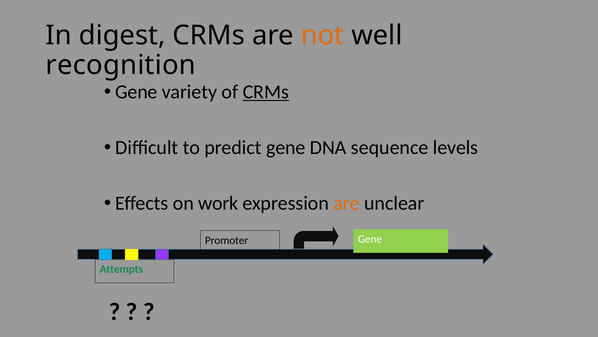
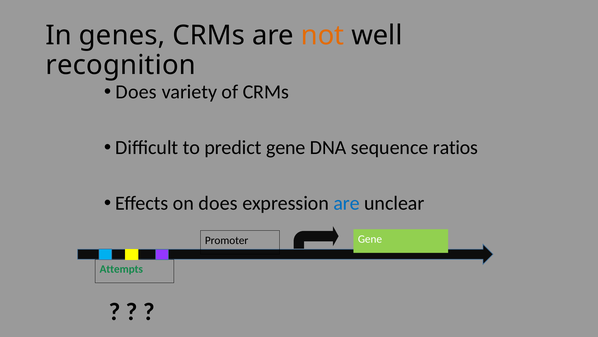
digest: digest -> genes
Gene at (136, 92): Gene -> Does
CRMs at (266, 92) underline: present -> none
levels: levels -> ratios
on work: work -> does
are at (347, 203) colour: orange -> blue
